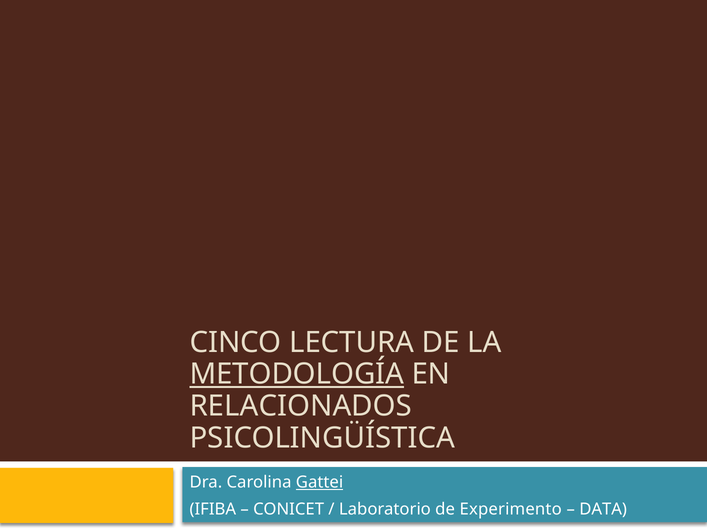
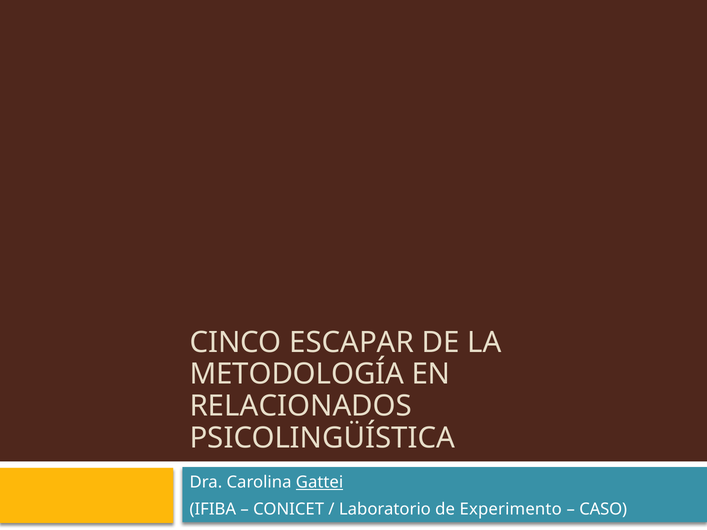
LECTURA: LECTURA -> ESCAPAR
METODOLOGÍA underline: present -> none
DATA: DATA -> CASO
